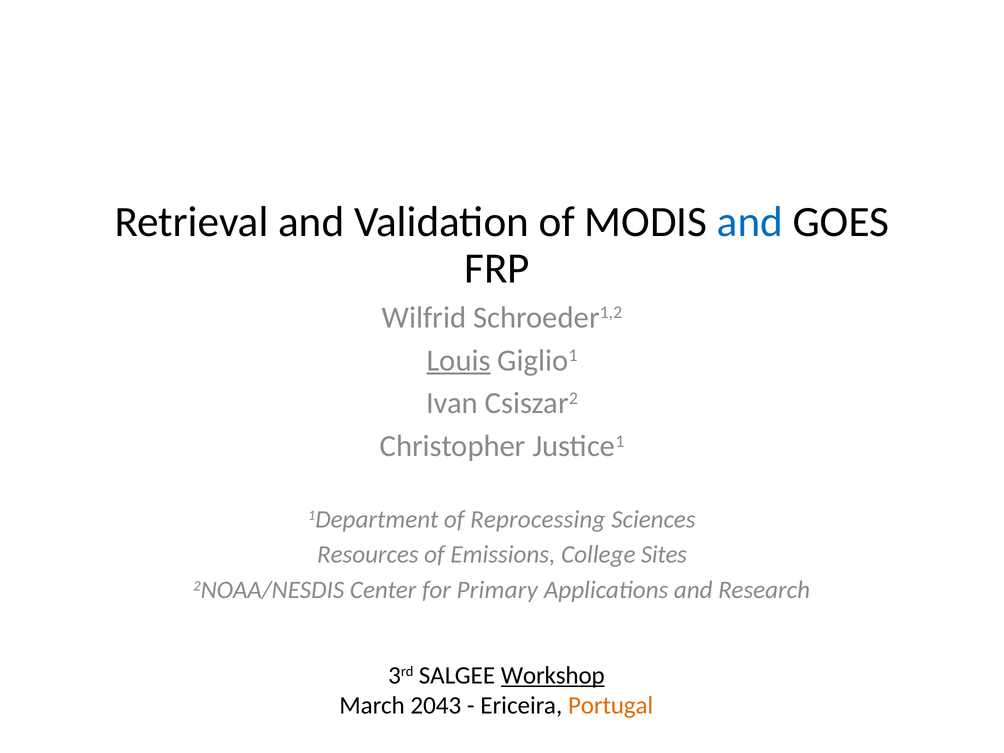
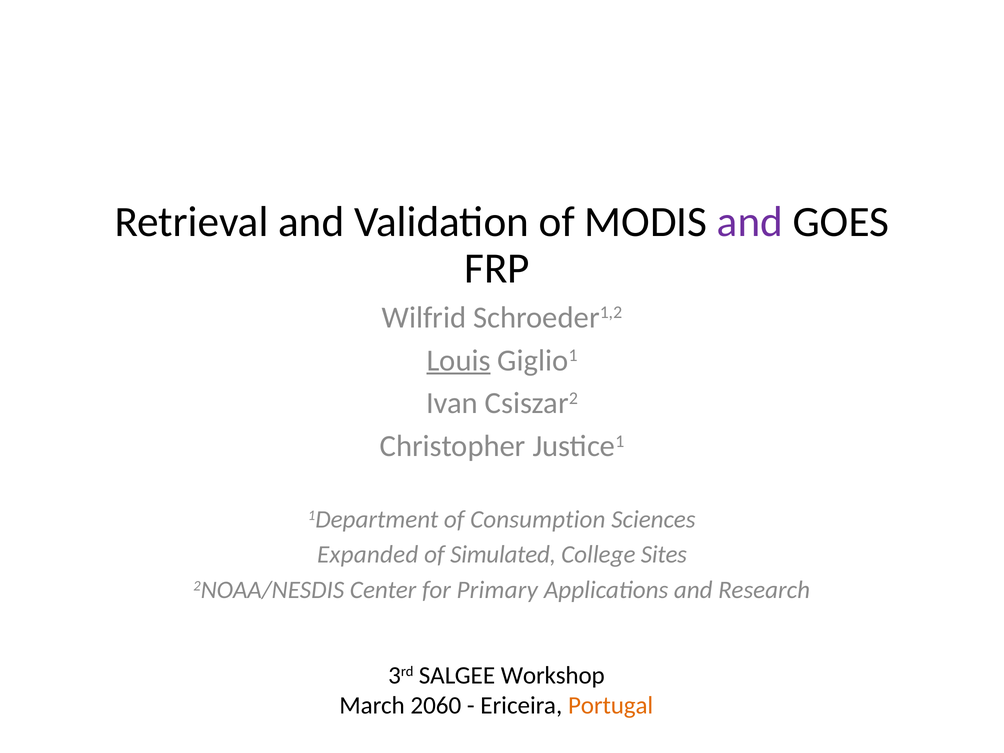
and at (750, 222) colour: blue -> purple
Reprocessing: Reprocessing -> Consumption
Resources: Resources -> Expanded
Emissions: Emissions -> Simulated
Workshop underline: present -> none
2043: 2043 -> 2060
